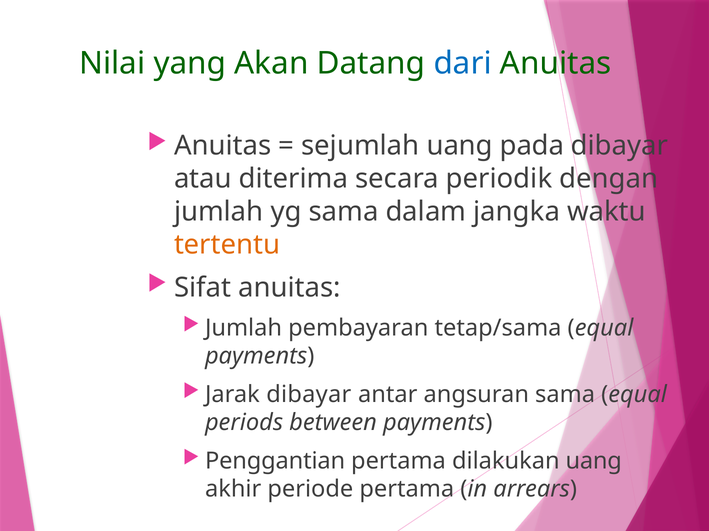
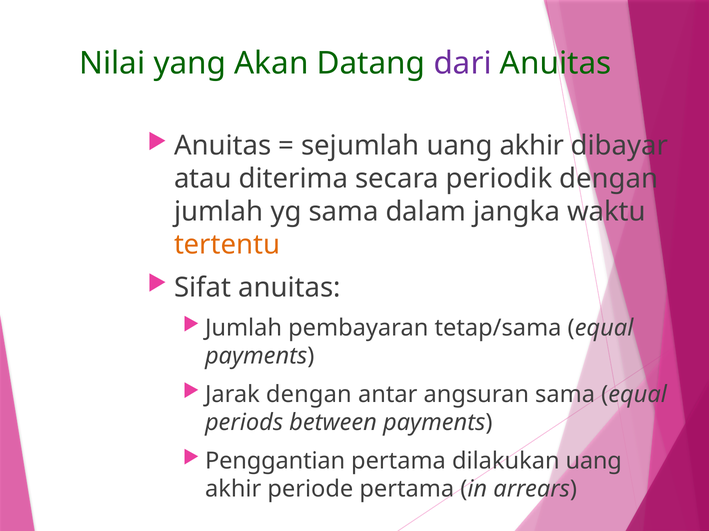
dari colour: blue -> purple
sejumlah uang pada: pada -> akhir
Jarak dibayar: dibayar -> dengan
